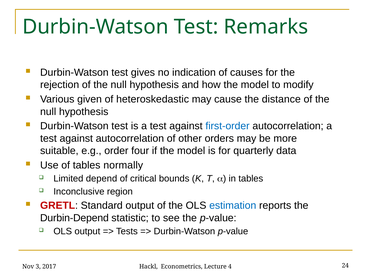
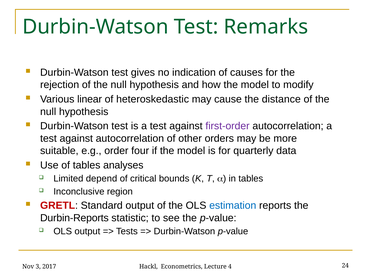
given: given -> linear
first-order colour: blue -> purple
normally: normally -> analyses
Durbin-Depend: Durbin-Depend -> Durbin-Reports
